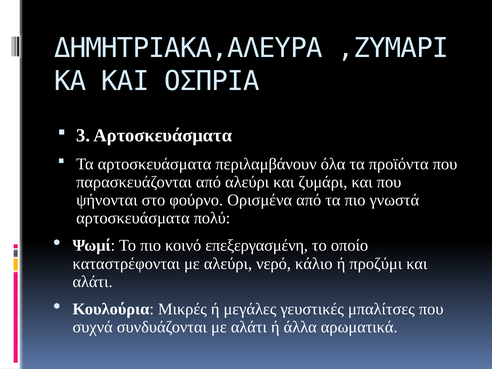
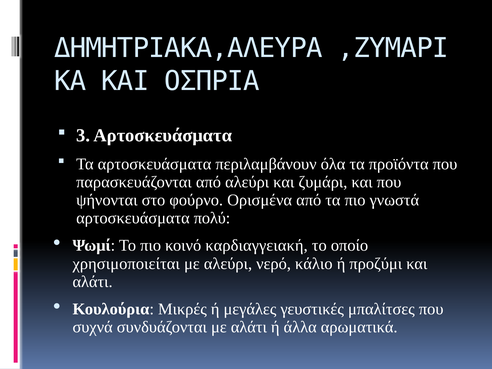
επεξεργασμένη: επεξεργασμένη -> καρδιαγγειακή
καταστρέφονται: καταστρέφονται -> χρησιμοποιείται
